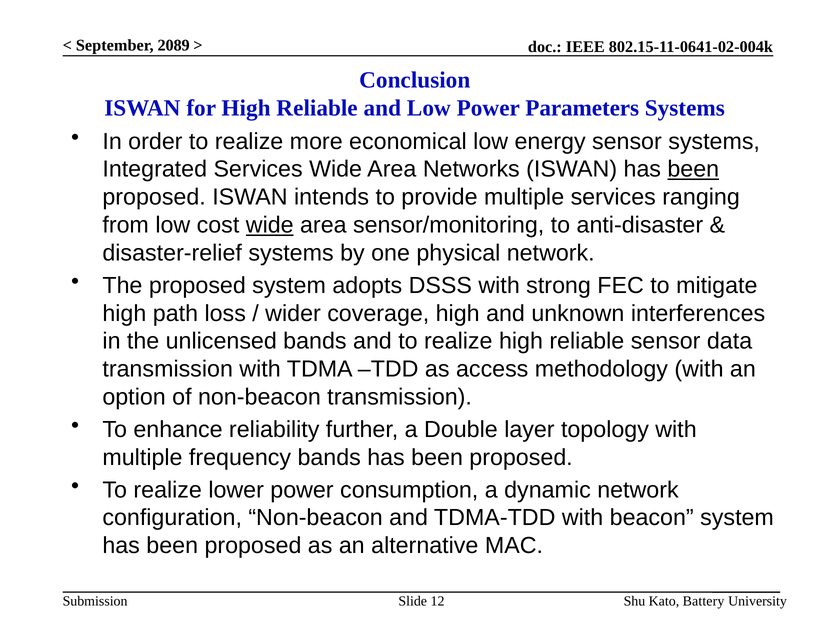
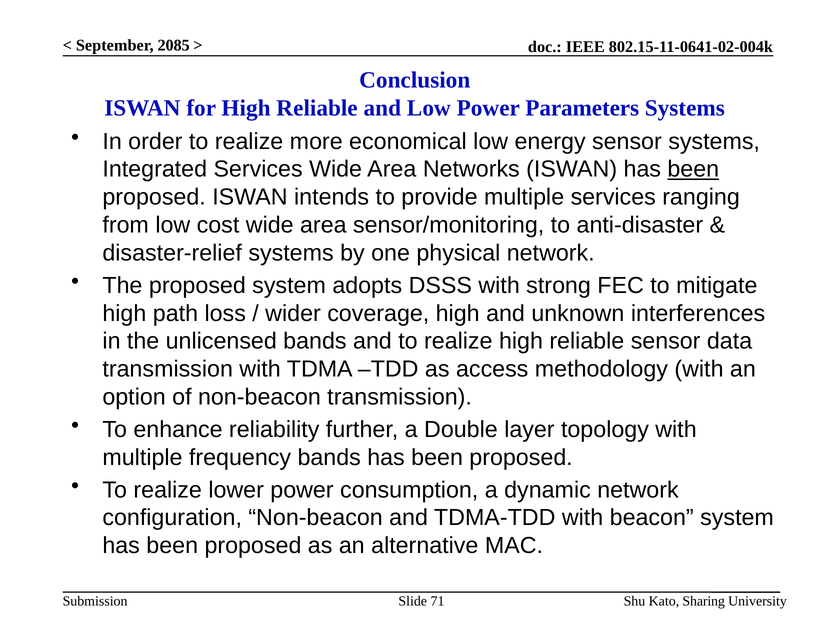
2089: 2089 -> 2085
wide at (270, 225) underline: present -> none
Battery: Battery -> Sharing
12: 12 -> 71
